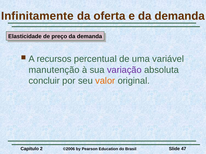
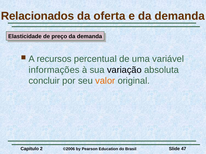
Infinitamente: Infinitamente -> Relacionados
manutenção: manutenção -> informações
variação colour: purple -> black
